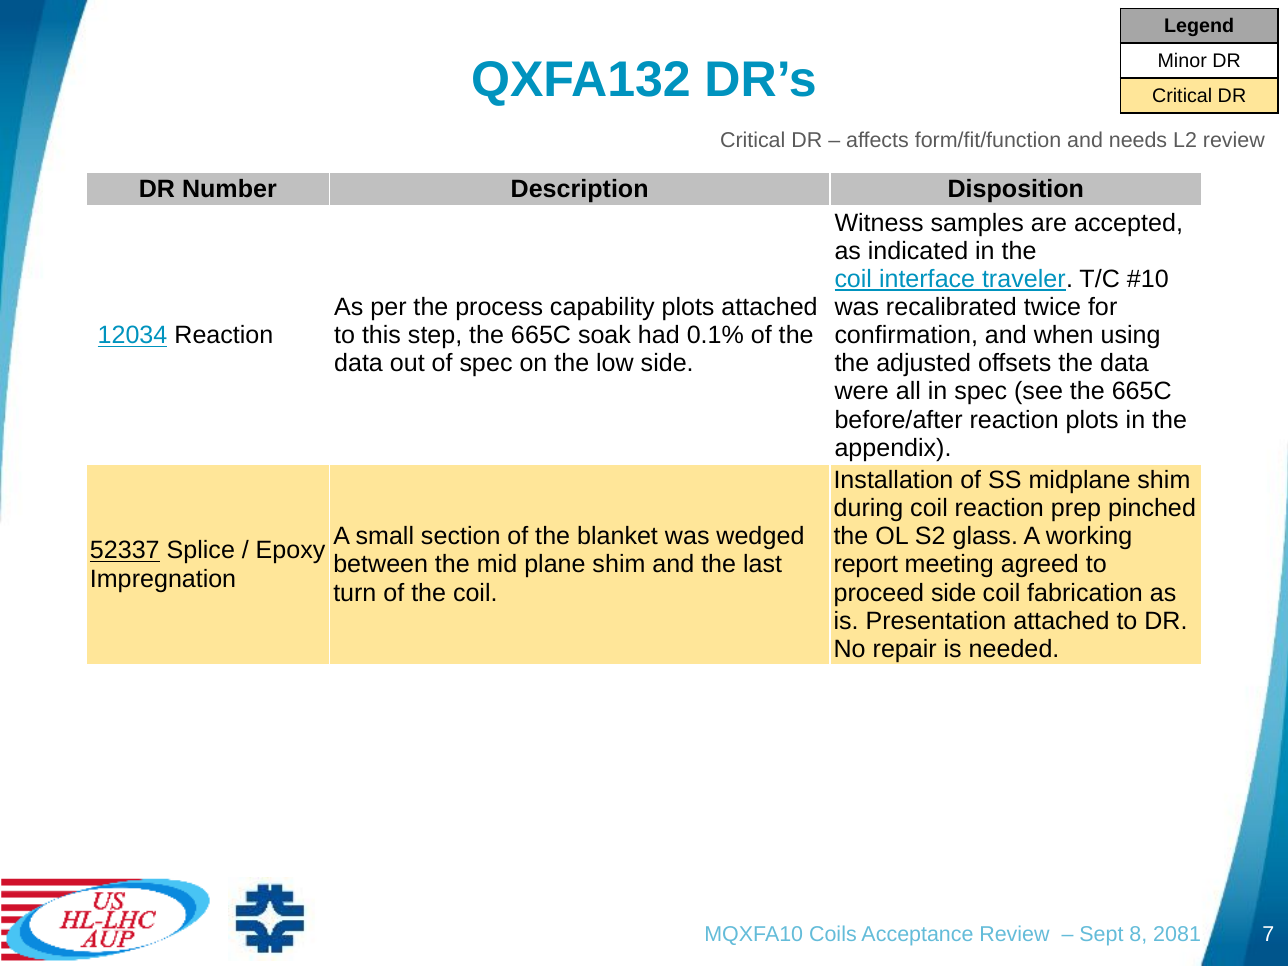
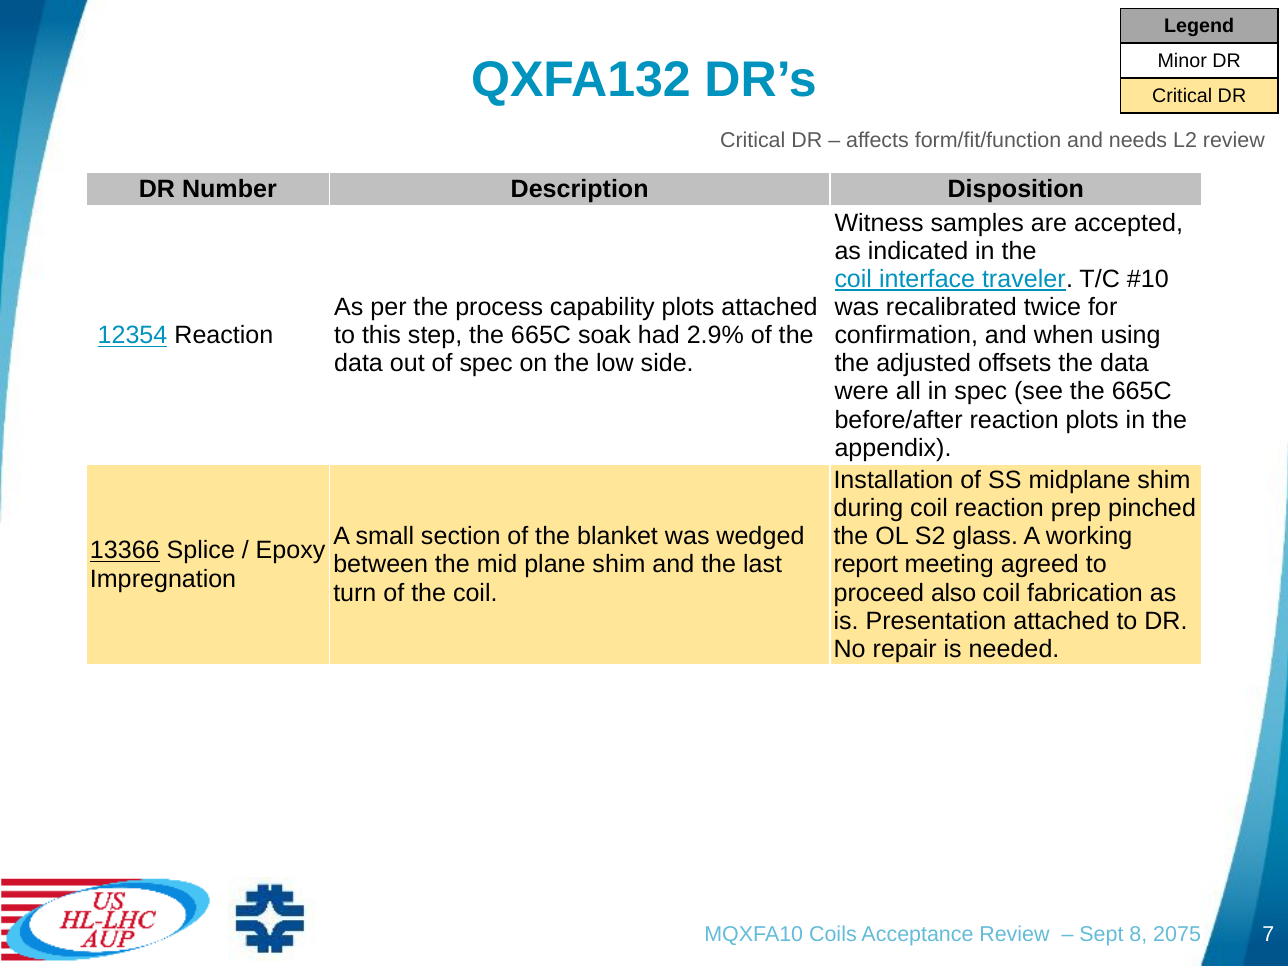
12034: 12034 -> 12354
0.1%: 0.1% -> 2.9%
52337: 52337 -> 13366
proceed side: side -> also
2081: 2081 -> 2075
